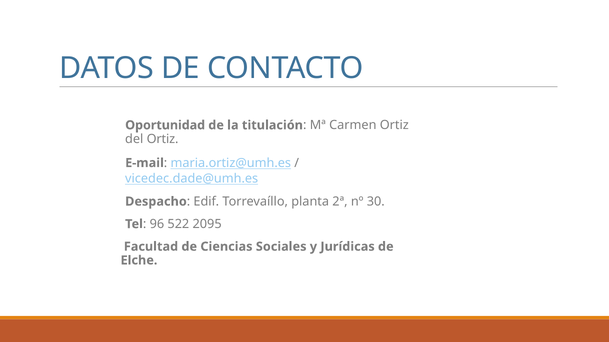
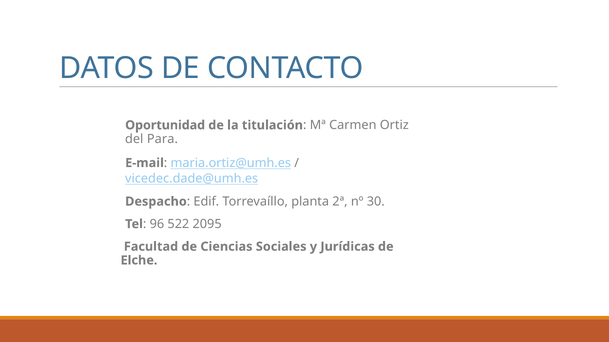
del Ortiz: Ortiz -> Para
